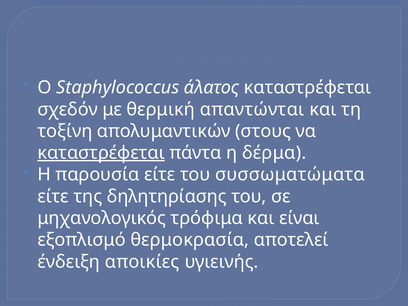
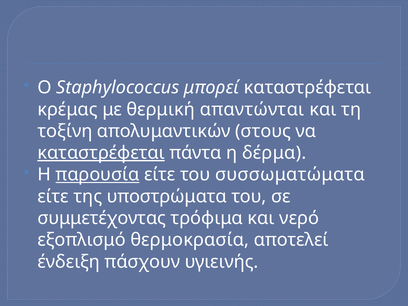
άλατος: άλατος -> μπορεί
σχεδόν: σχεδόν -> κρέμας
παρουσία underline: none -> present
δηλητηρίασης: δηλητηρίασης -> υποστρώματα
μηχανολογικός: μηχανολογικός -> συμμετέχοντας
είναι: είναι -> νερό
αποικίες: αποικίες -> πάσχουν
